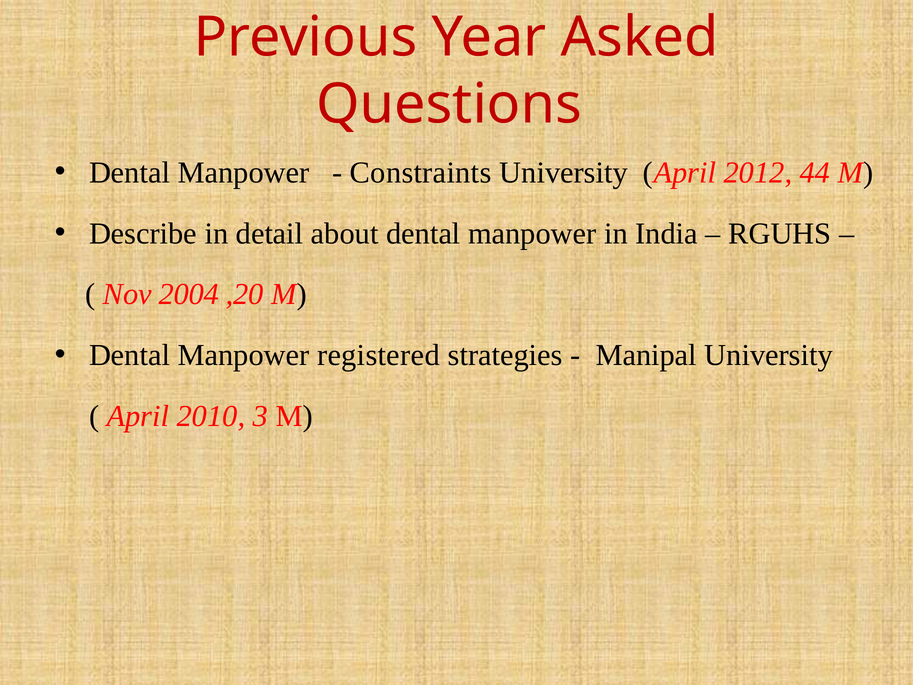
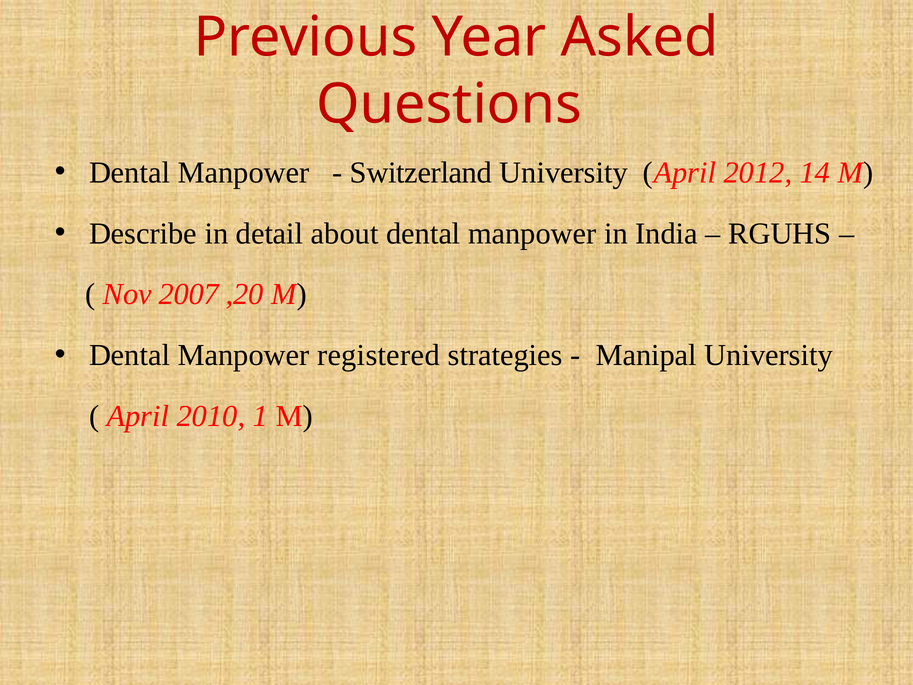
Constraints: Constraints -> Switzerland
44: 44 -> 14
2004: 2004 -> 2007
3: 3 -> 1
